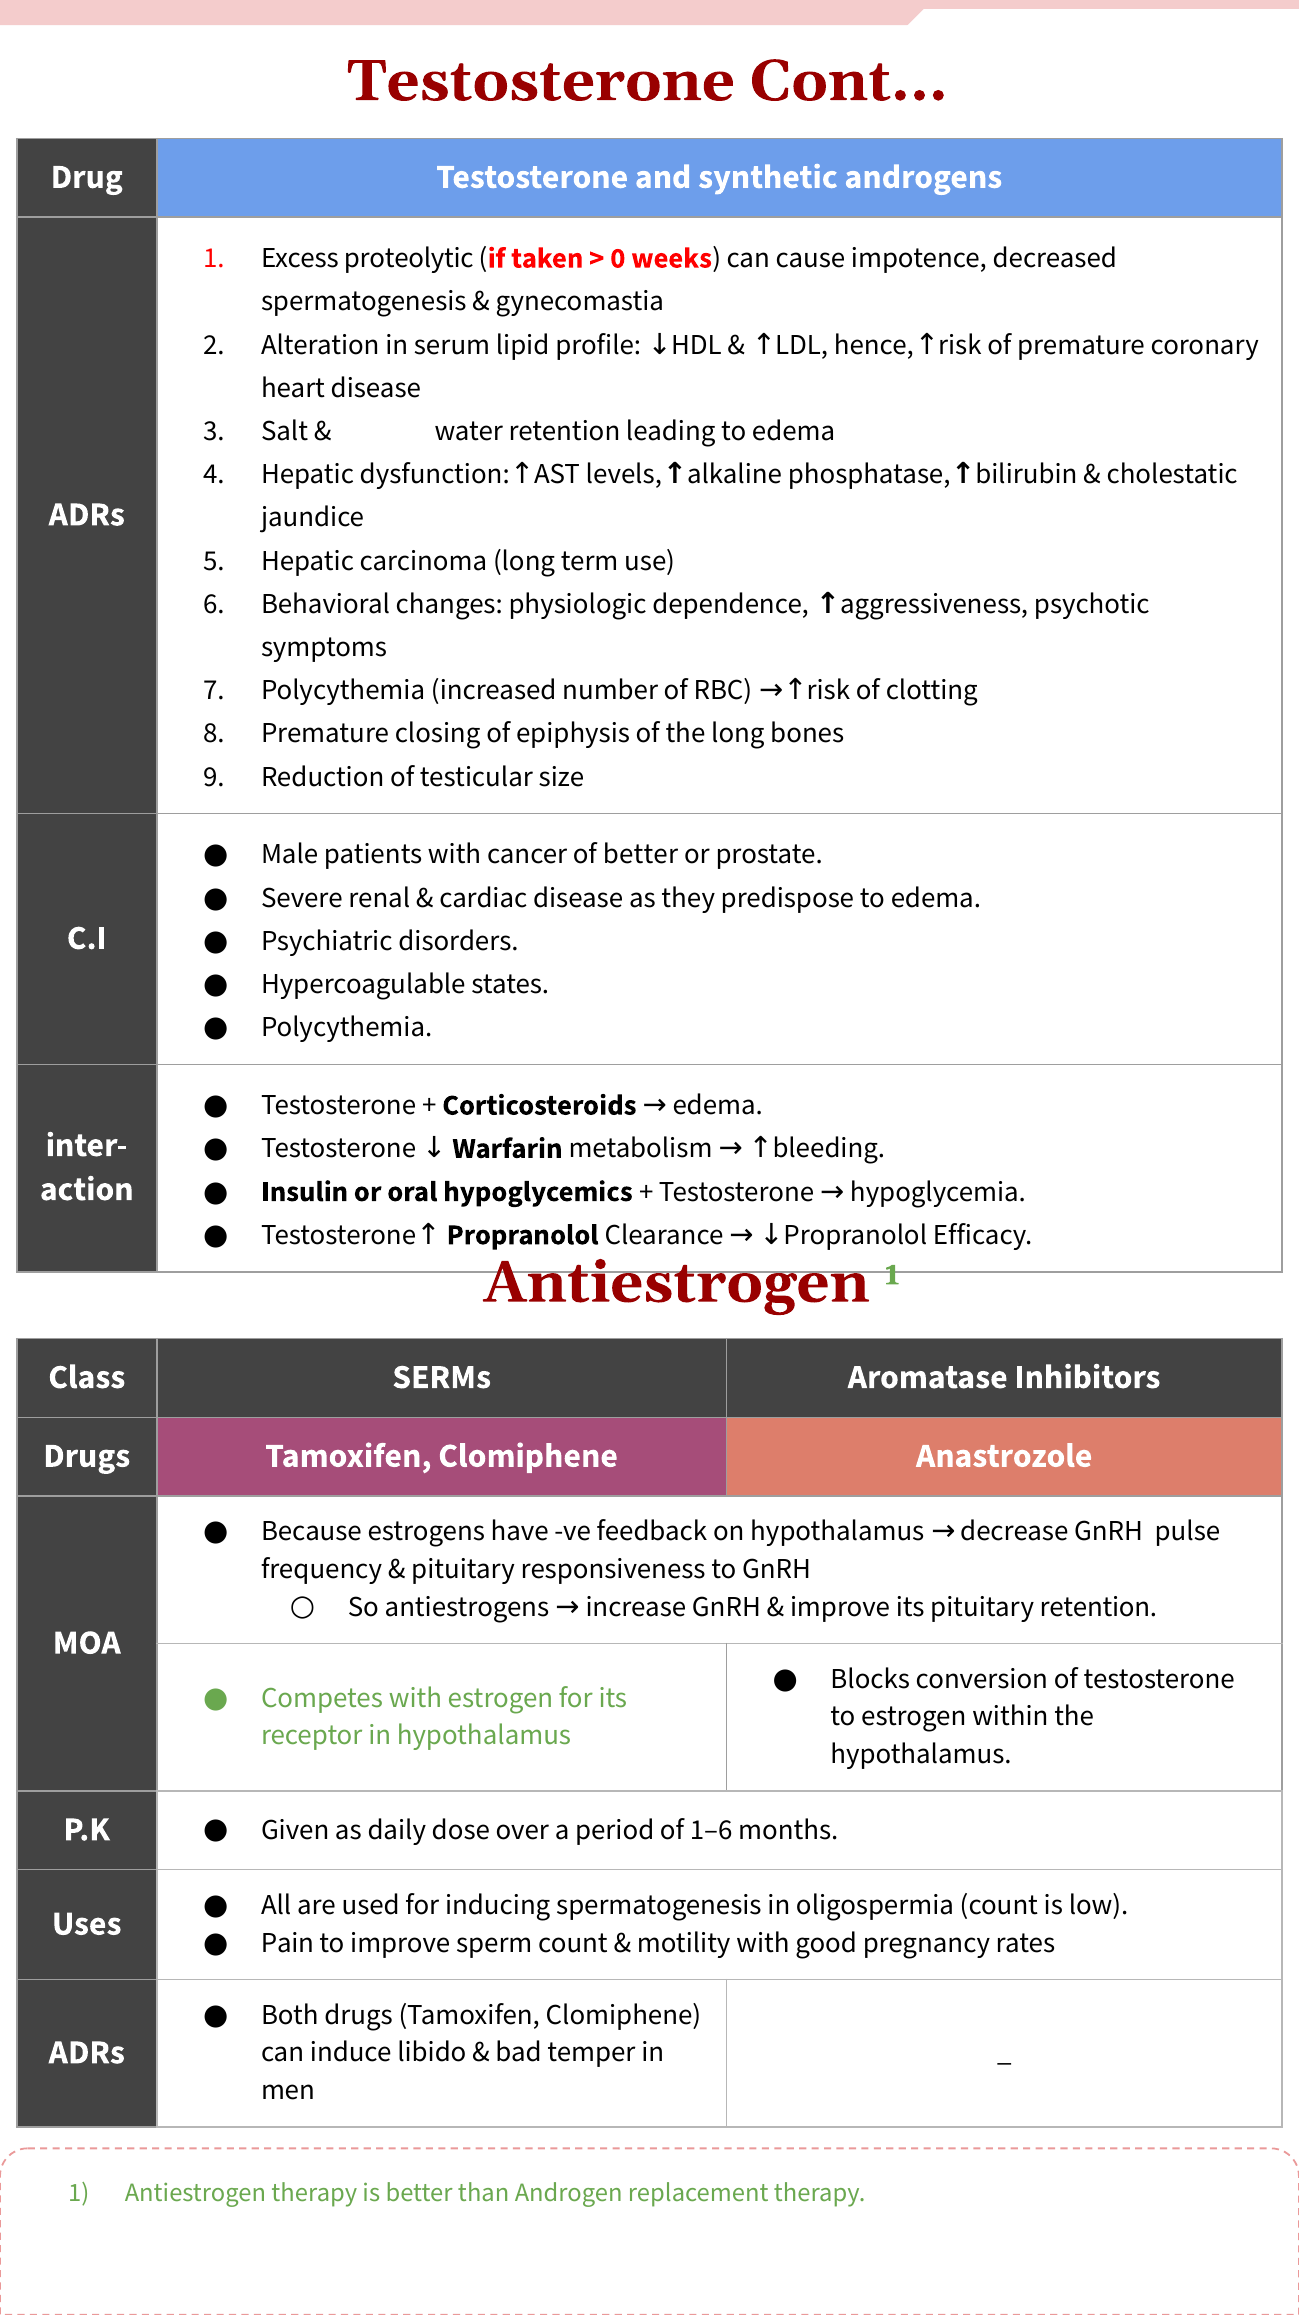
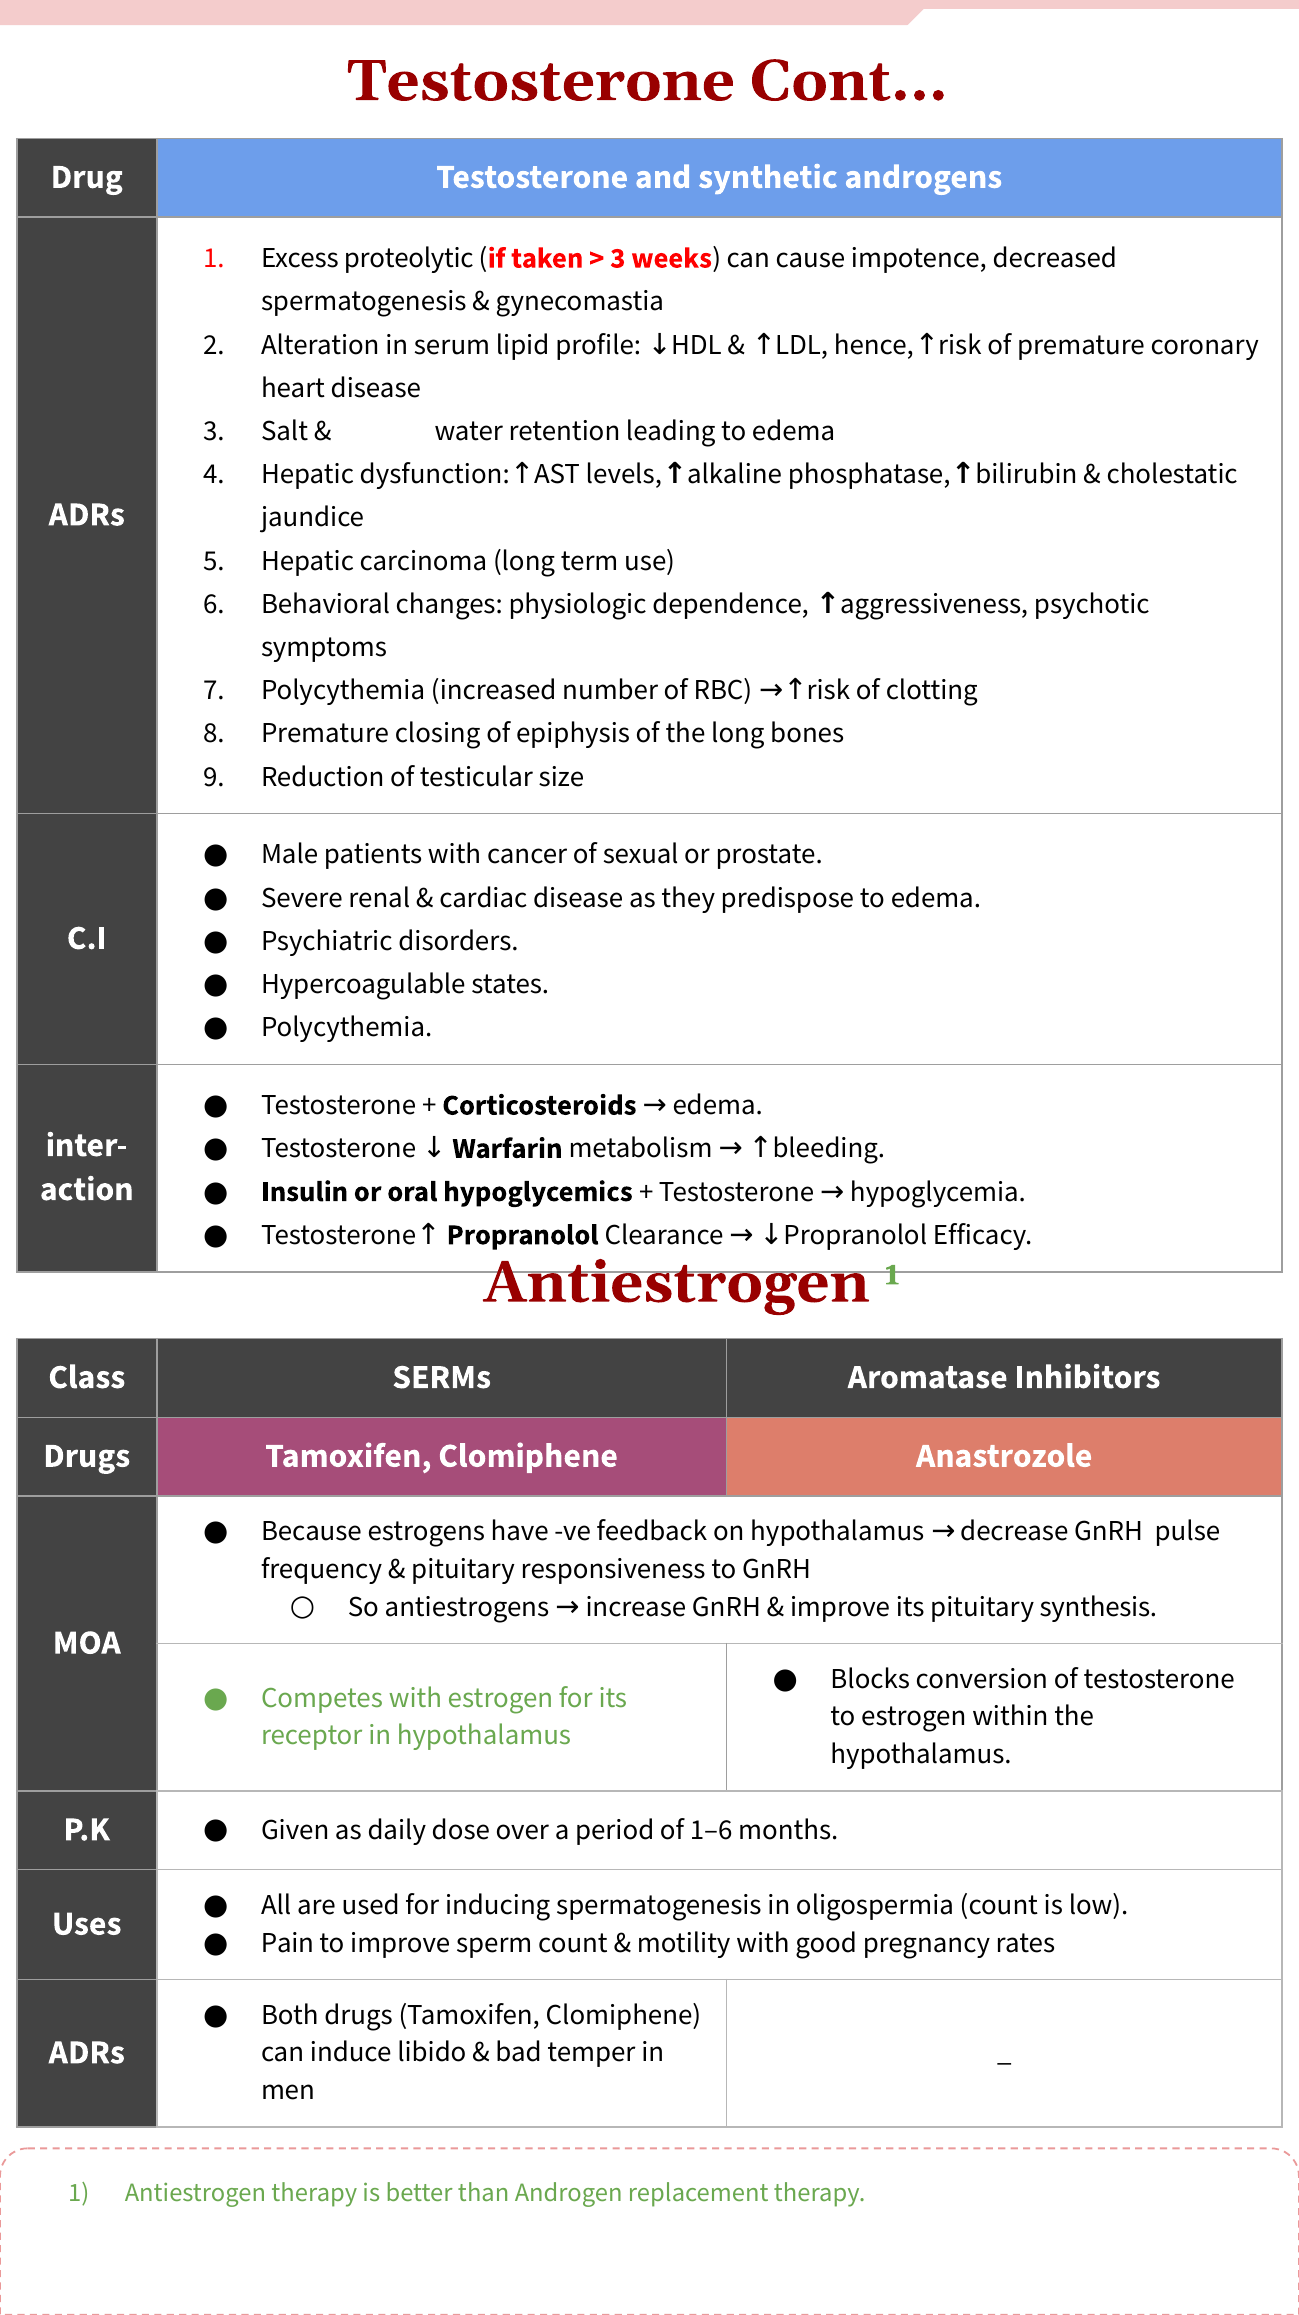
0 at (618, 258): 0 -> 3
of better: better -> sexual
pituitary retention: retention -> synthesis
